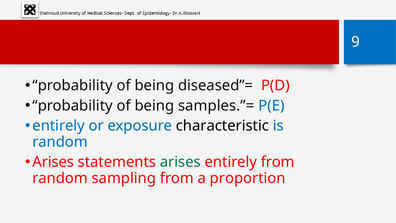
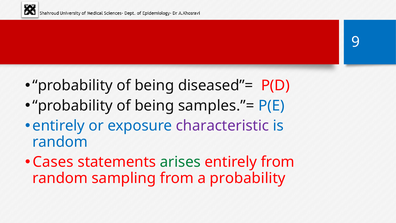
characteristic colour: black -> purple
Arises at (53, 162): Arises -> Cases
a proportion: proportion -> probability
